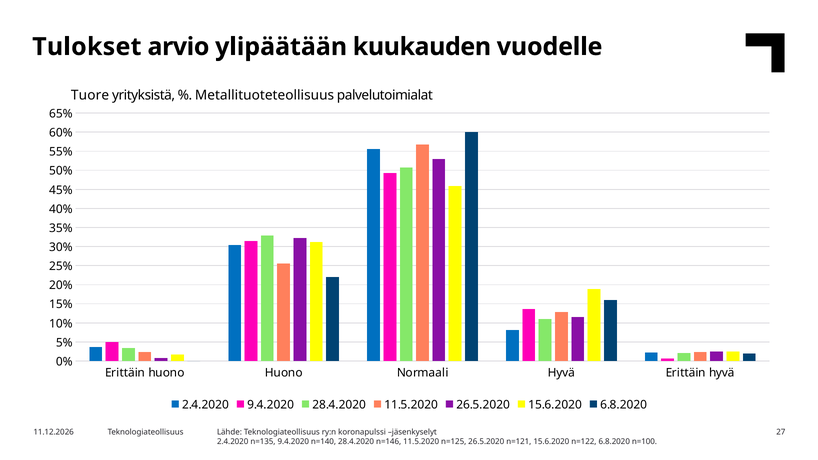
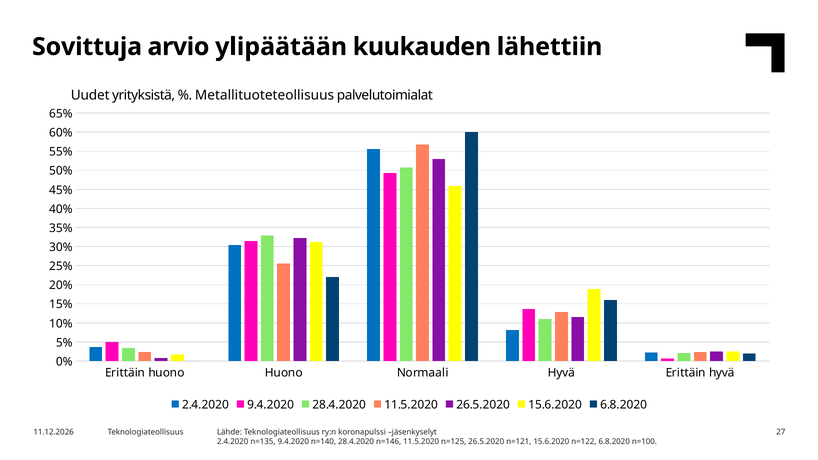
Tulokset: Tulokset -> Sovittuja
vuodelle: vuodelle -> lähettiin
Tuore: Tuore -> Uudet
